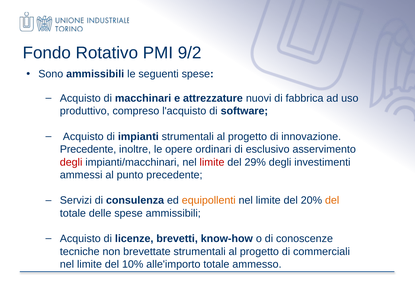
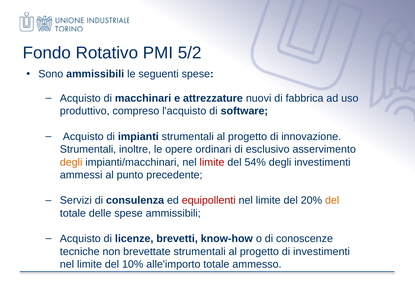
9/2: 9/2 -> 5/2
Precedente at (88, 150): Precedente -> Strumentali
degli at (71, 162) colour: red -> orange
29%: 29% -> 54%
equipollenti colour: orange -> red
di commerciali: commerciali -> investimenti
